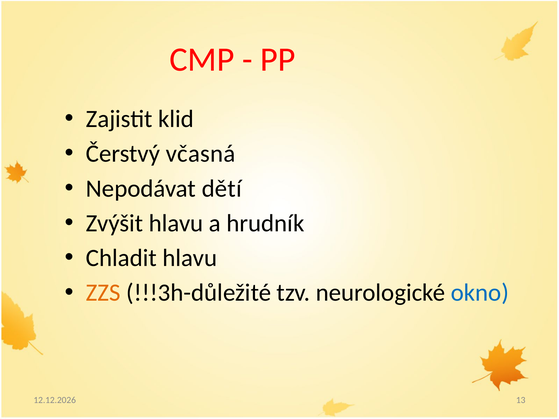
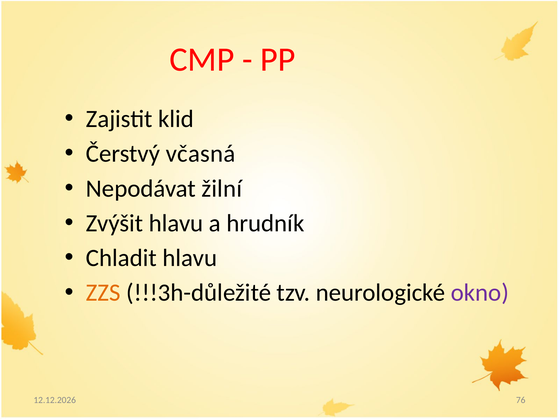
dětí: dětí -> žilní
okno colour: blue -> purple
13: 13 -> 76
